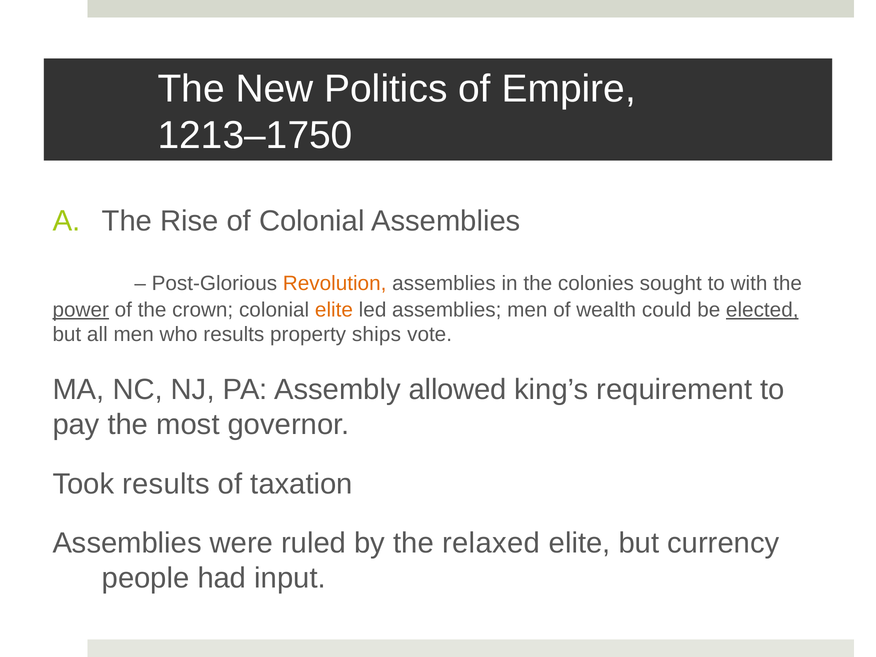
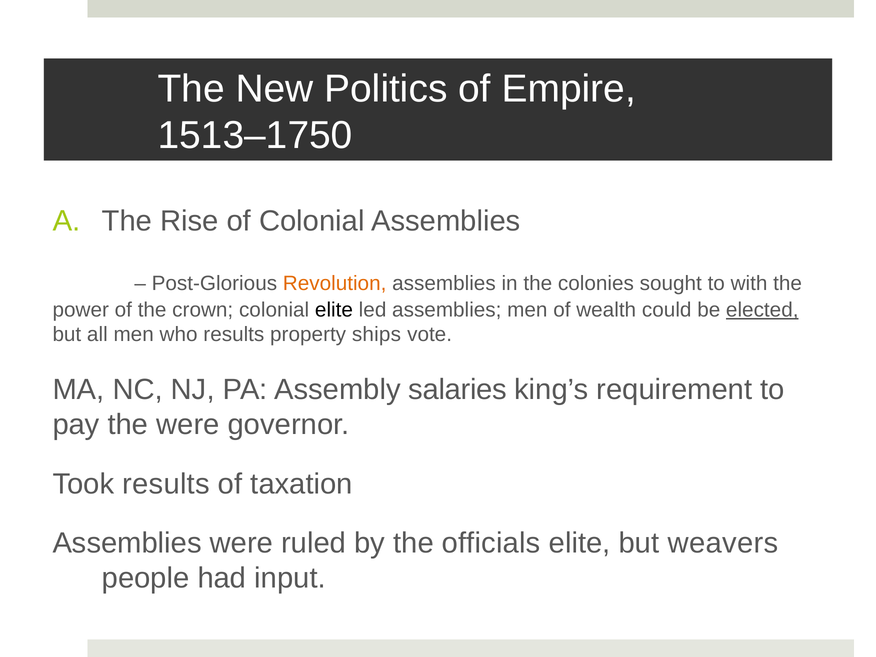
1213–1750: 1213–1750 -> 1513–1750
power underline: present -> none
elite at (334, 310) colour: orange -> black
allowed: allowed -> salaries
the most: most -> were
relaxed: relaxed -> officials
currency: currency -> weavers
